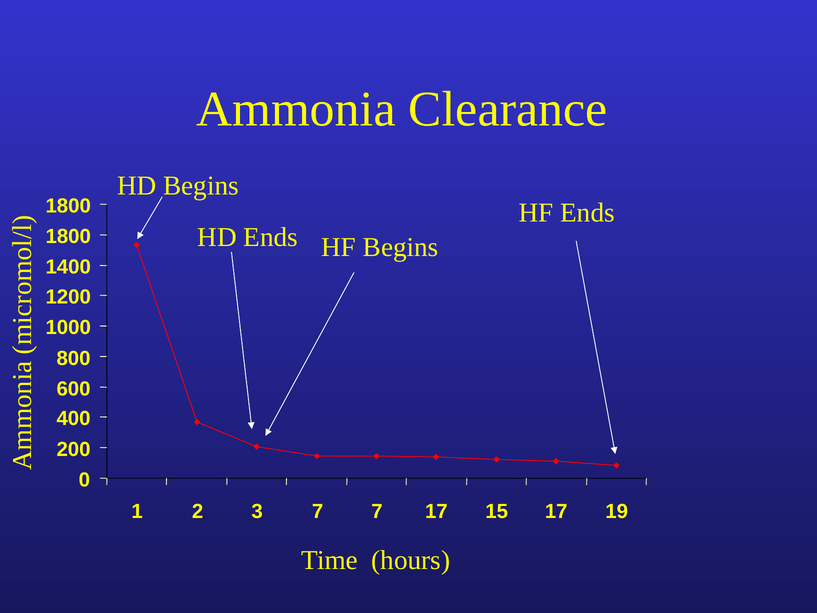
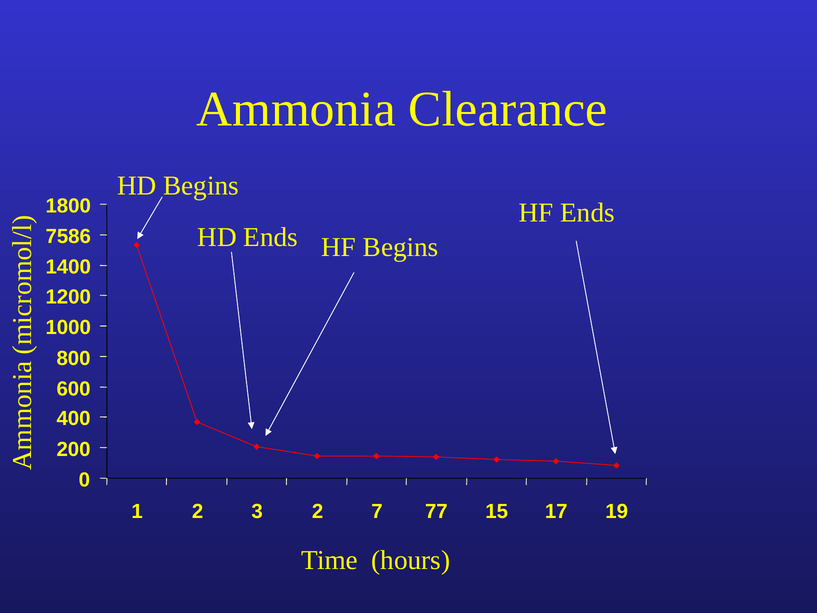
1800 at (68, 237): 1800 -> 7586
3 7: 7 -> 2
7 17: 17 -> 77
